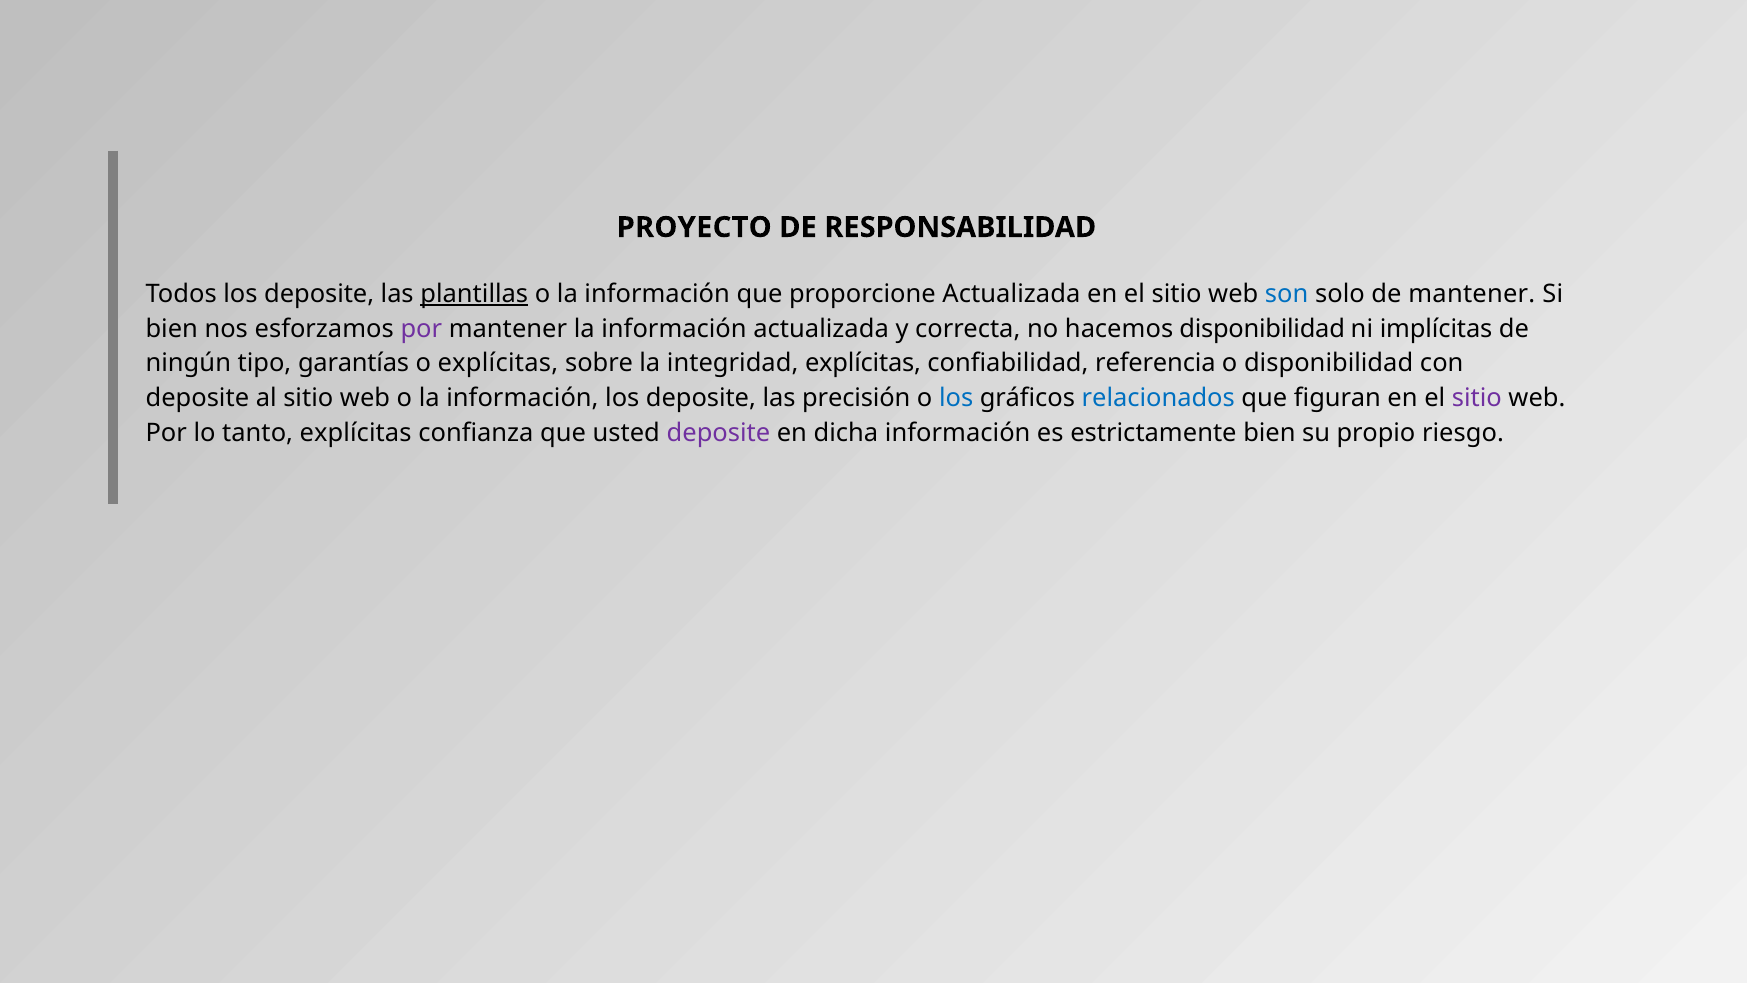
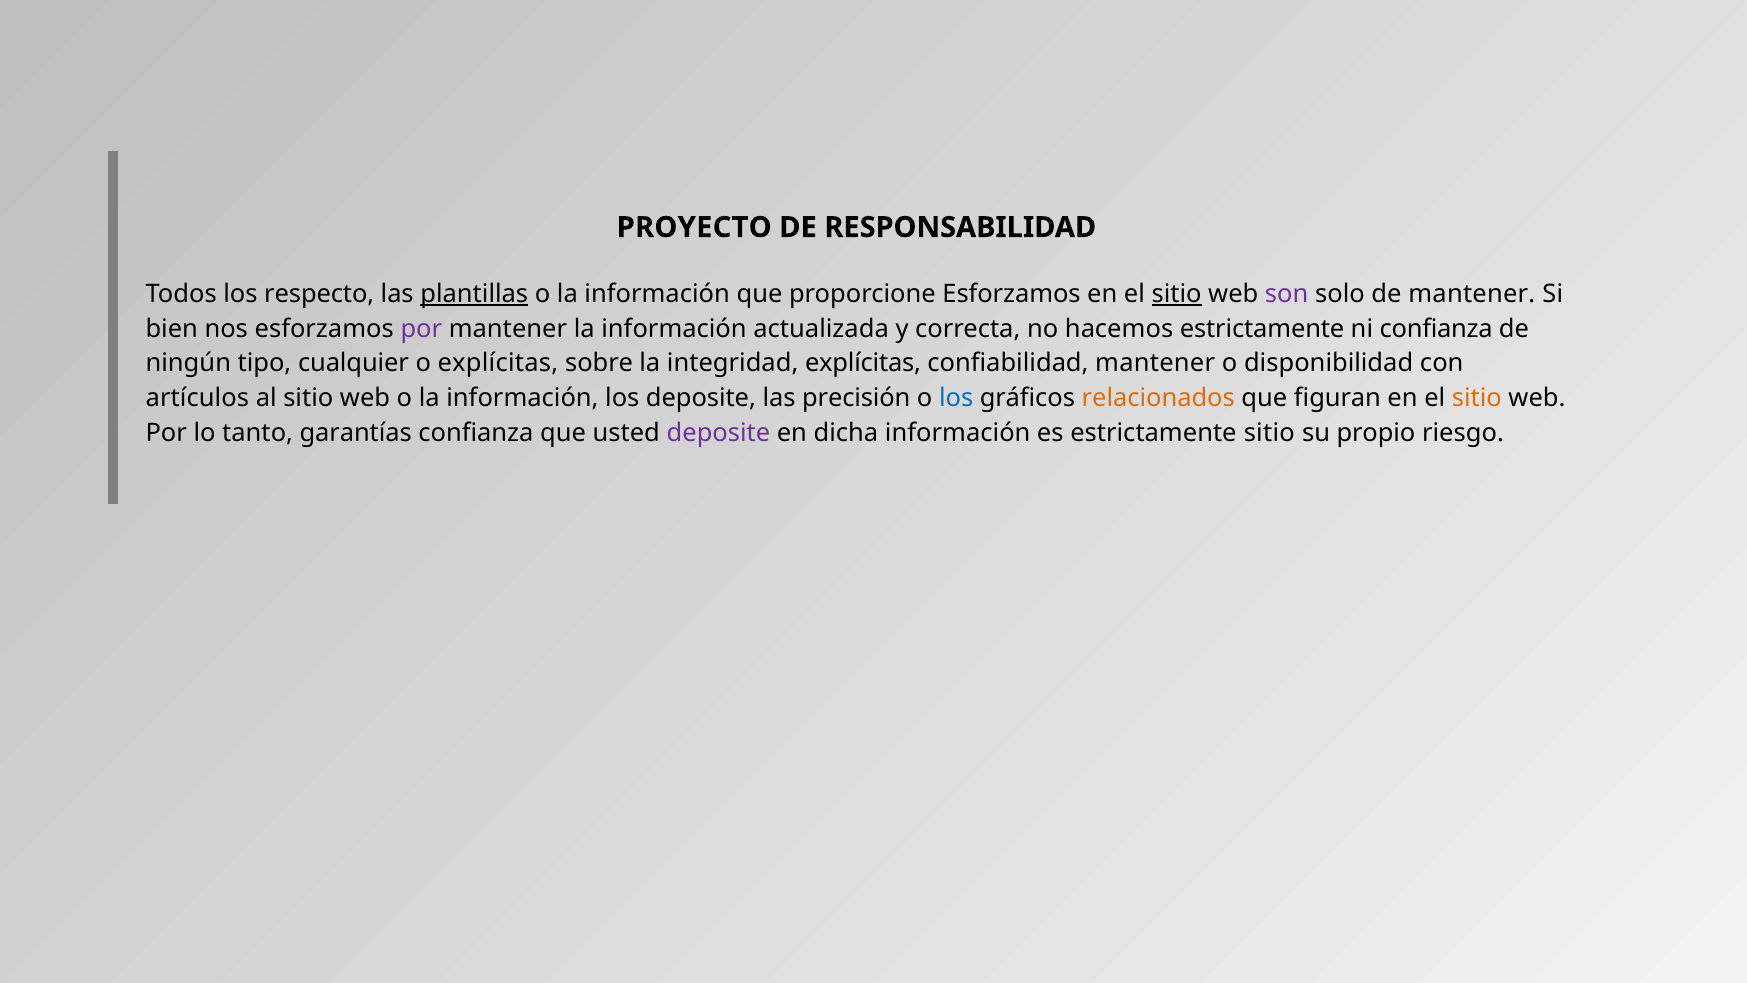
Todos los deposite: deposite -> respecto
proporcione Actualizada: Actualizada -> Esforzamos
sitio at (1177, 294) underline: none -> present
son colour: blue -> purple
hacemos disponibilidad: disponibilidad -> estrictamente
ni implícitas: implícitas -> confianza
garantías: garantías -> cualquier
confiabilidad referencia: referencia -> mantener
deposite at (197, 398): deposite -> artículos
relacionados colour: blue -> orange
sitio at (1477, 398) colour: purple -> orange
tanto explícitas: explícitas -> garantías
estrictamente bien: bien -> sitio
